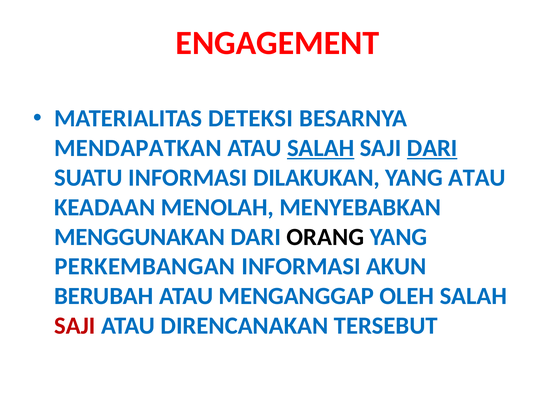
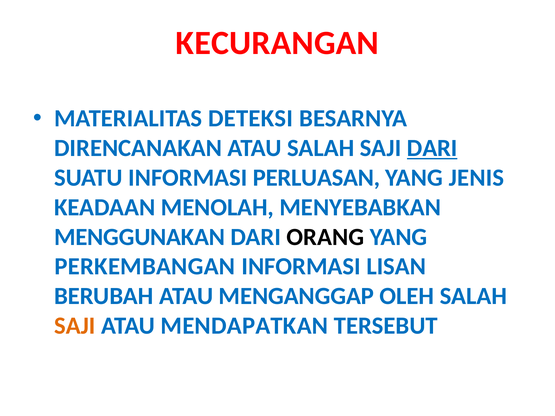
ENGAGEMENT: ENGAGEMENT -> KECURANGAN
MENDAPATKAN: MENDAPATKAN -> DIRENCANAKAN
SALAH at (321, 148) underline: present -> none
DILAKUKAN: DILAKUKAN -> PERLUASAN
YANG ATAU: ATAU -> JENIS
AKUN: AKUN -> LISAN
SAJI at (75, 326) colour: red -> orange
DIRENCANAKAN: DIRENCANAKAN -> MENDAPATKAN
